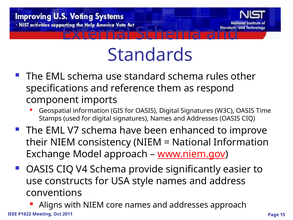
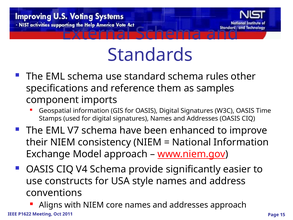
respond: respond -> samples
